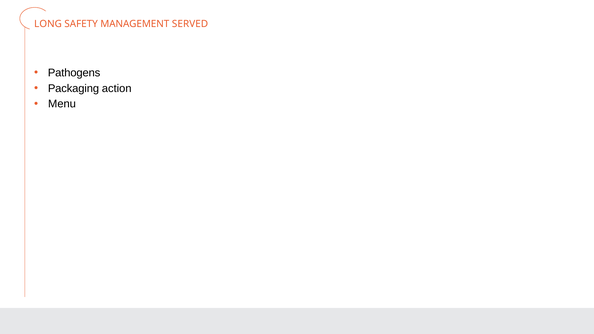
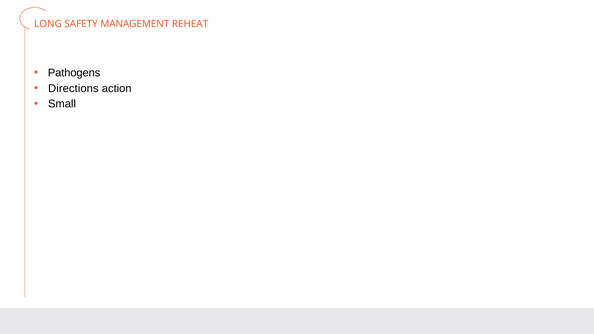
SERVED: SERVED -> REHEAT
Packaging: Packaging -> Directions
Menu: Menu -> Small
